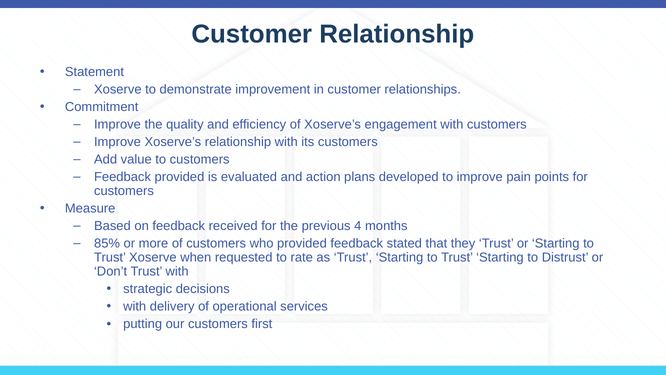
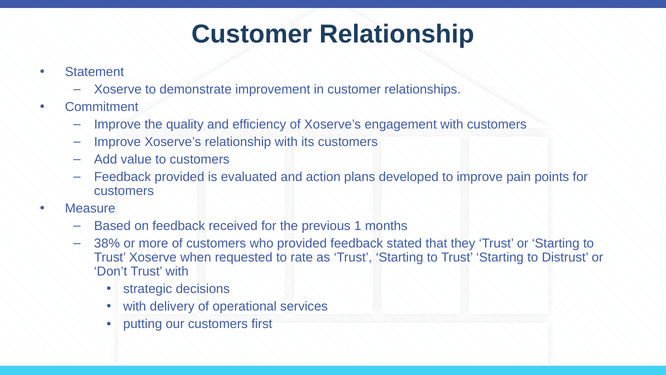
4: 4 -> 1
85%: 85% -> 38%
